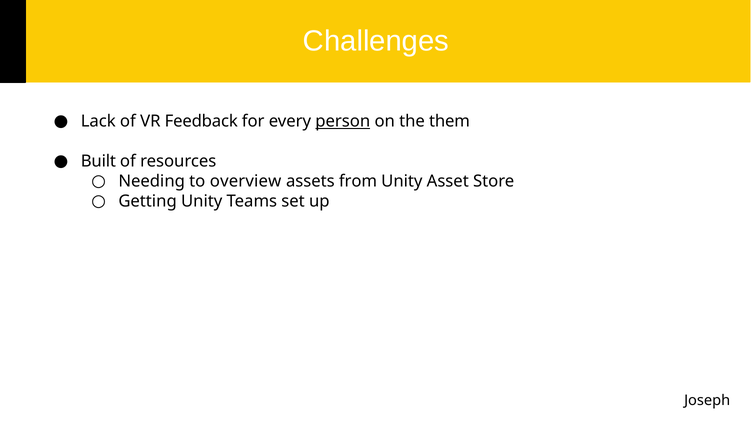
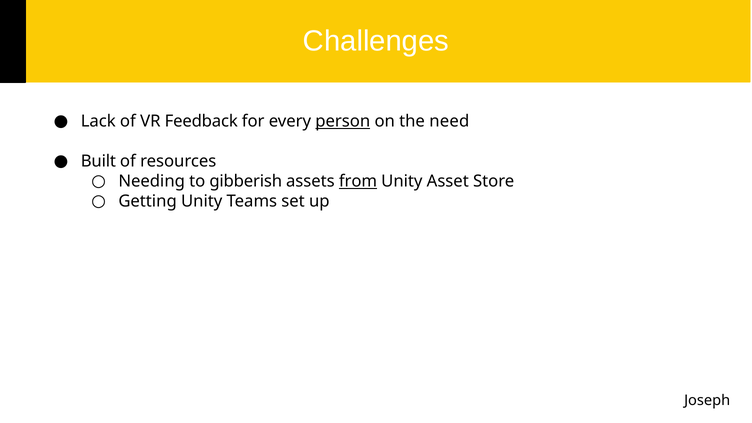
them: them -> need
overview: overview -> gibberish
from underline: none -> present
